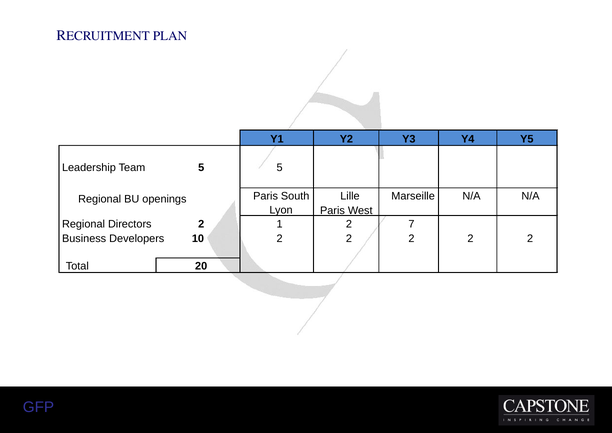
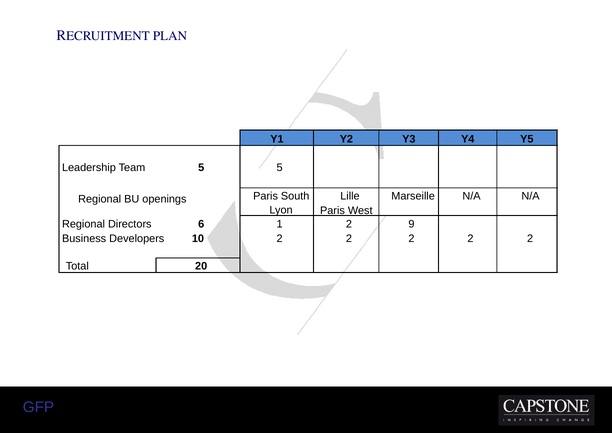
Directors 2: 2 -> 6
7: 7 -> 9
